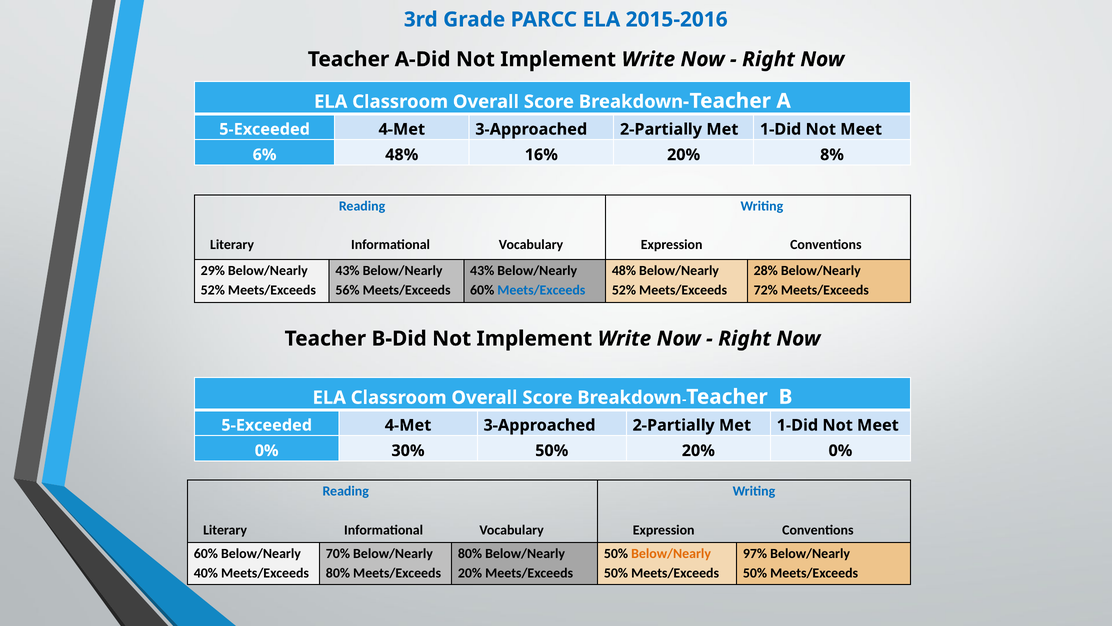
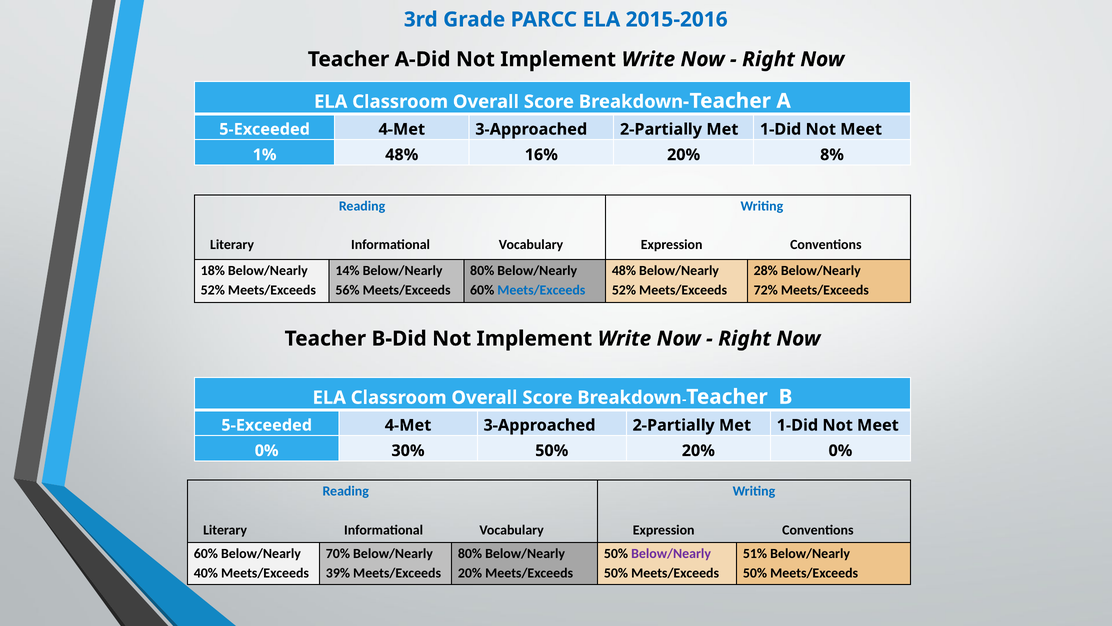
6%: 6% -> 1%
29%: 29% -> 18%
43% at (348, 270): 43% -> 14%
43% at (482, 270): 43% -> 80%
Below/Nearly at (671, 553) colour: orange -> purple
97%: 97% -> 51%
80% at (338, 573): 80% -> 39%
